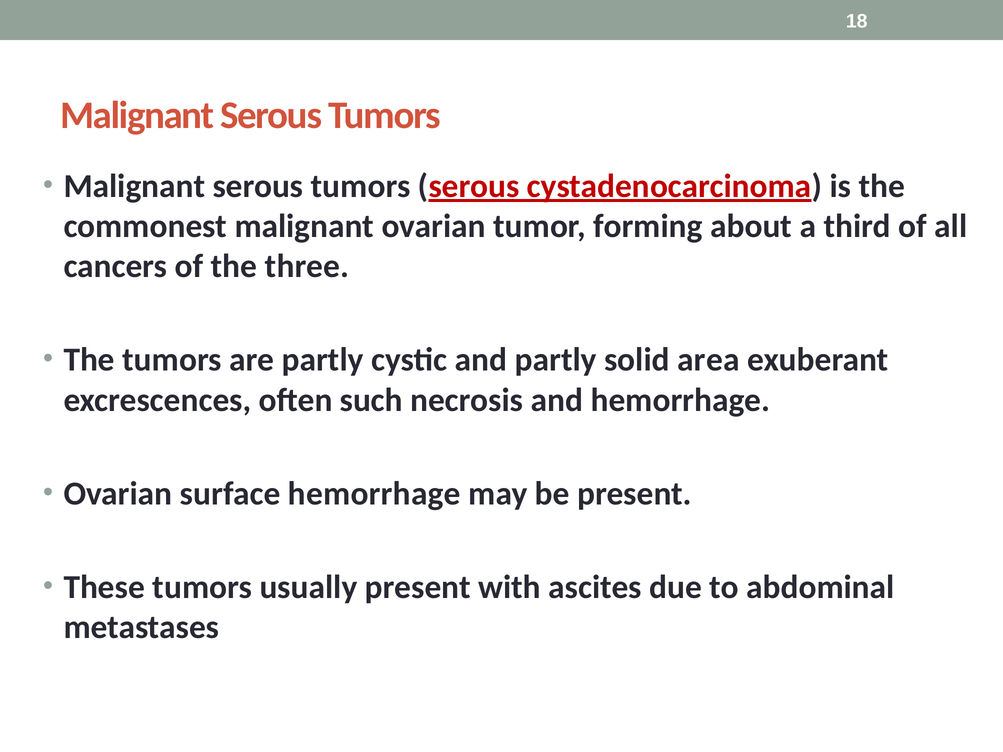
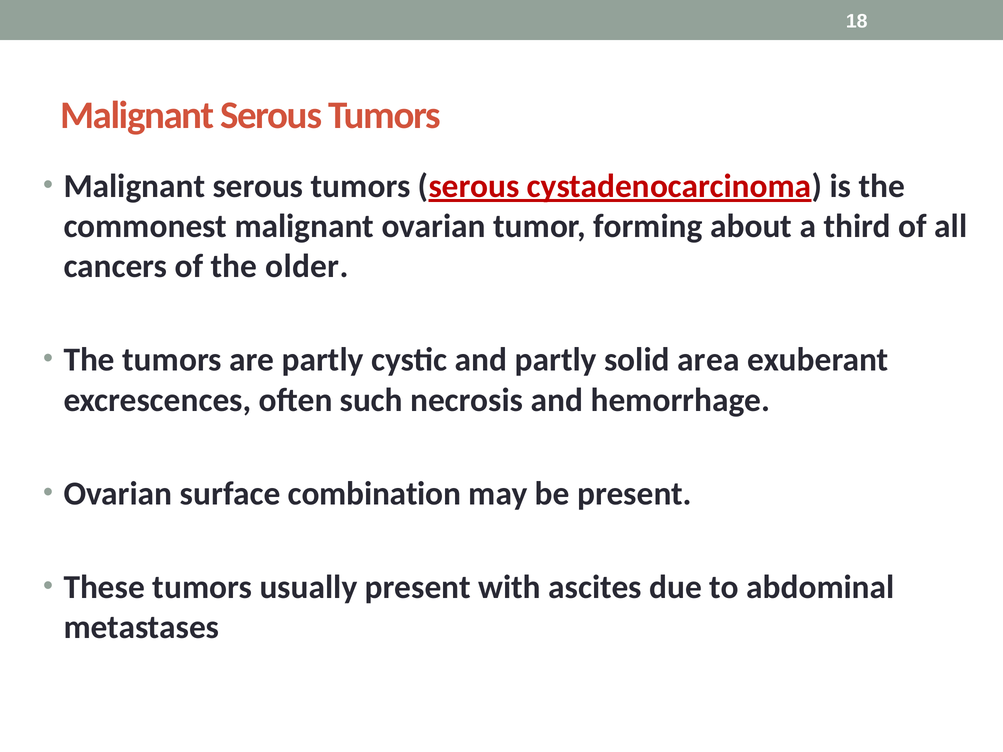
three: three -> older
surface hemorrhage: hemorrhage -> combination
